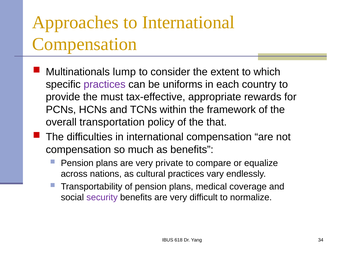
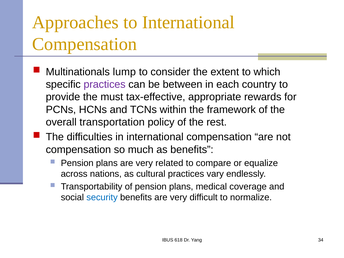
uniforms: uniforms -> between
that: that -> rest
private: private -> related
security colour: purple -> blue
